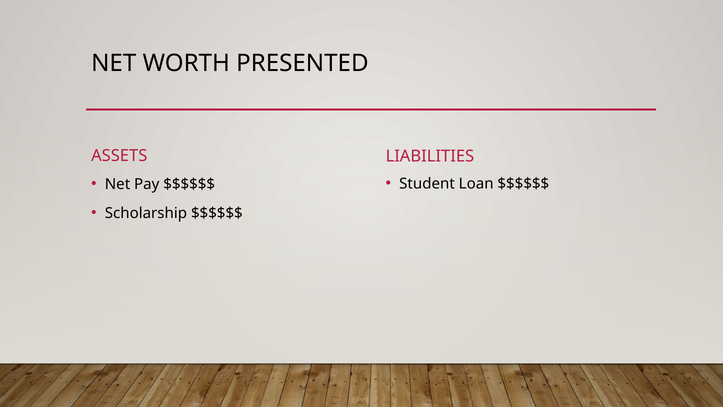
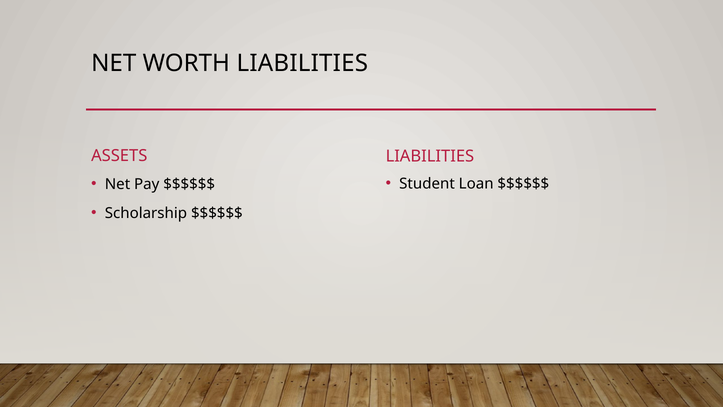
WORTH PRESENTED: PRESENTED -> LIABILITIES
